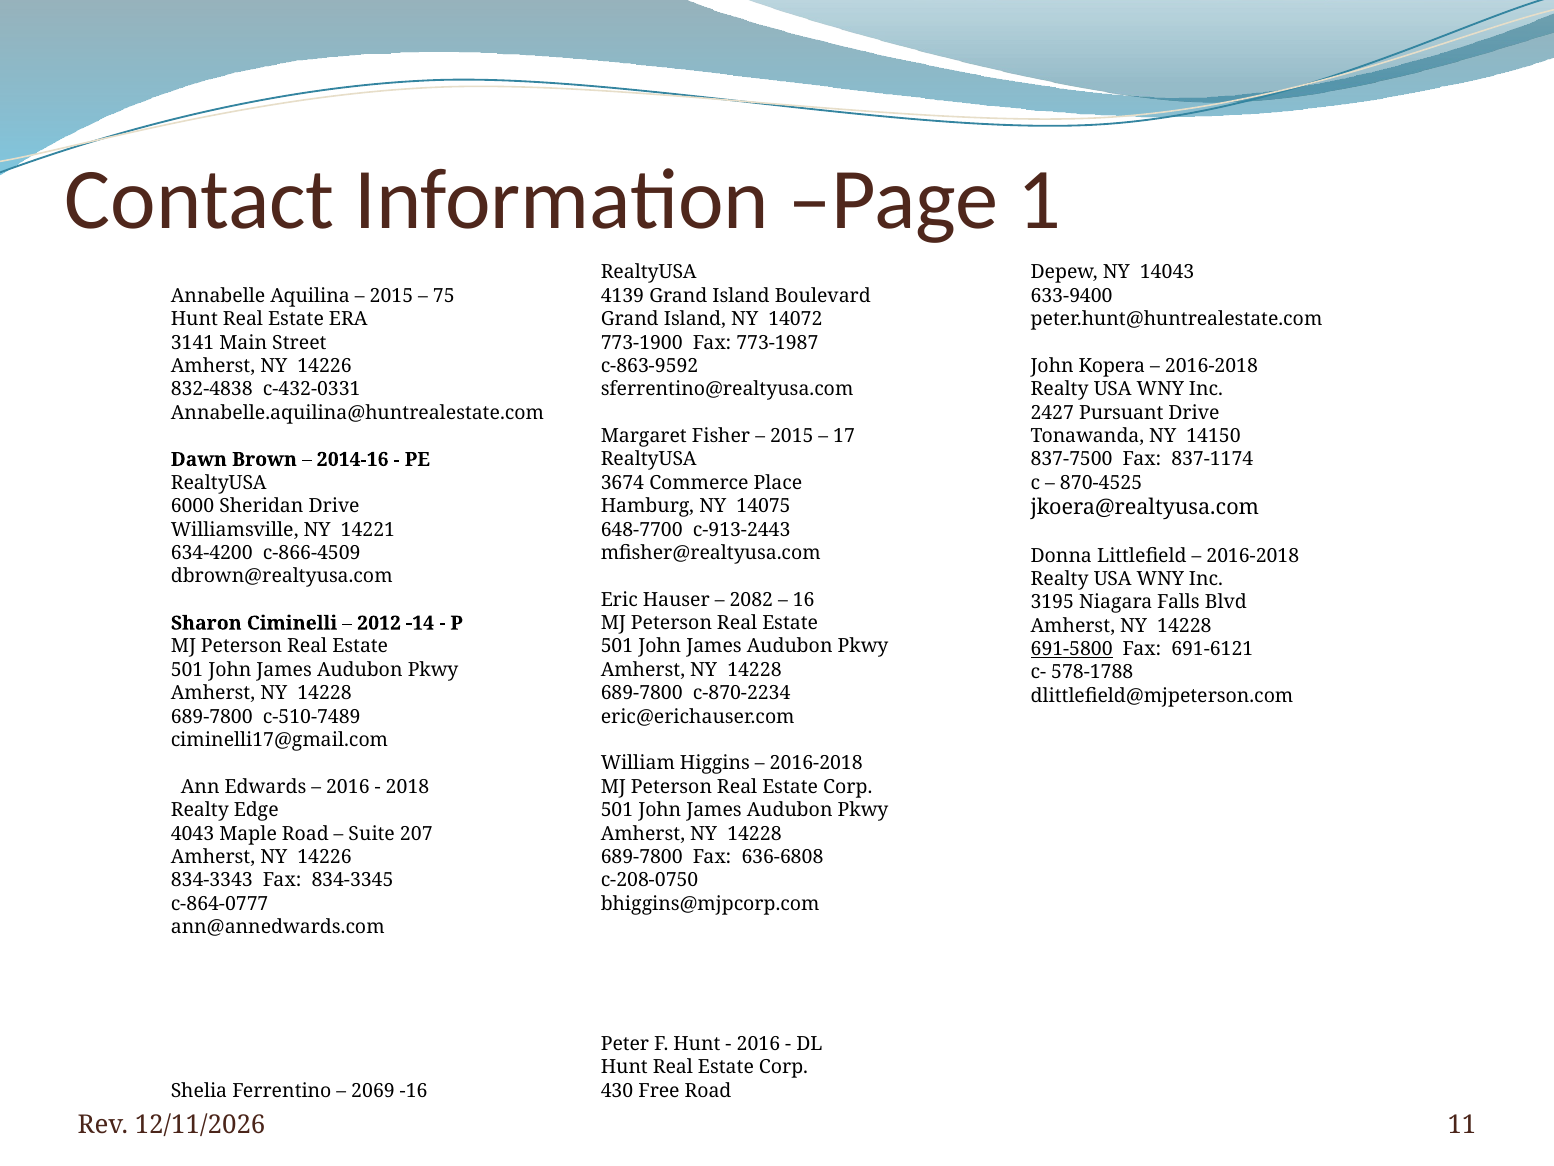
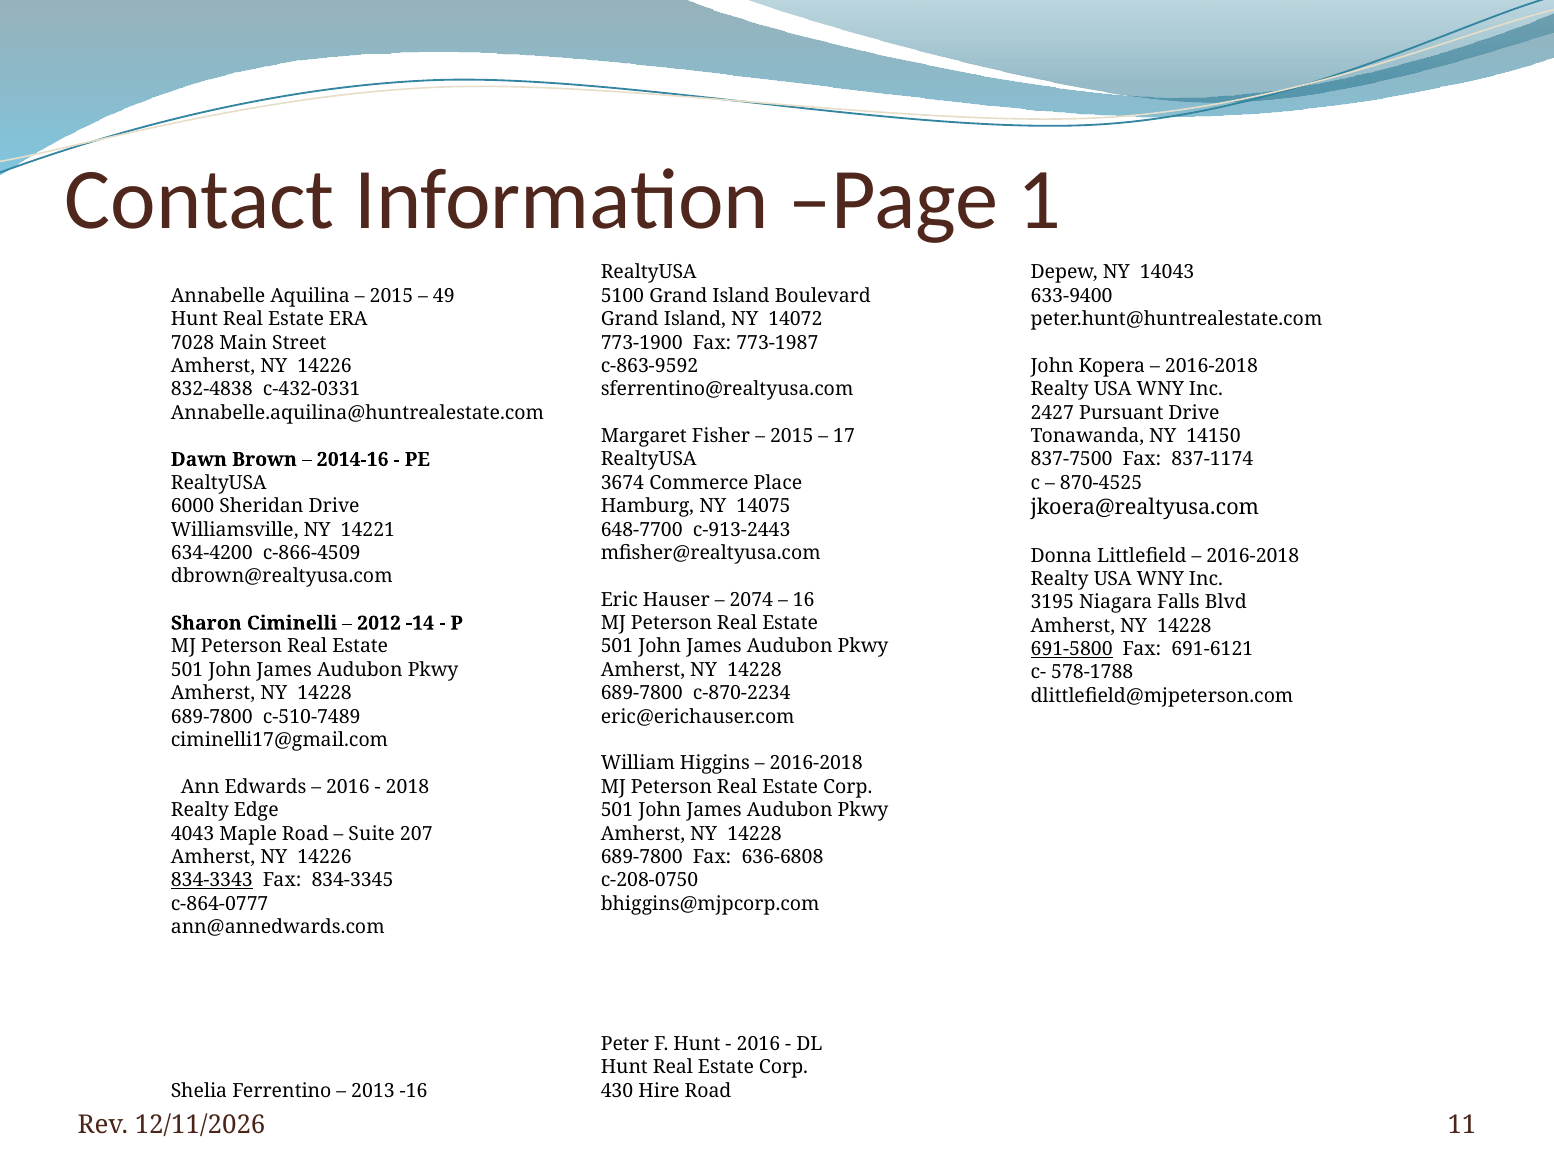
75: 75 -> 49
4139: 4139 -> 5100
3141: 3141 -> 7028
2082: 2082 -> 2074
834-3343 underline: none -> present
2069: 2069 -> 2013
Free: Free -> Hire
